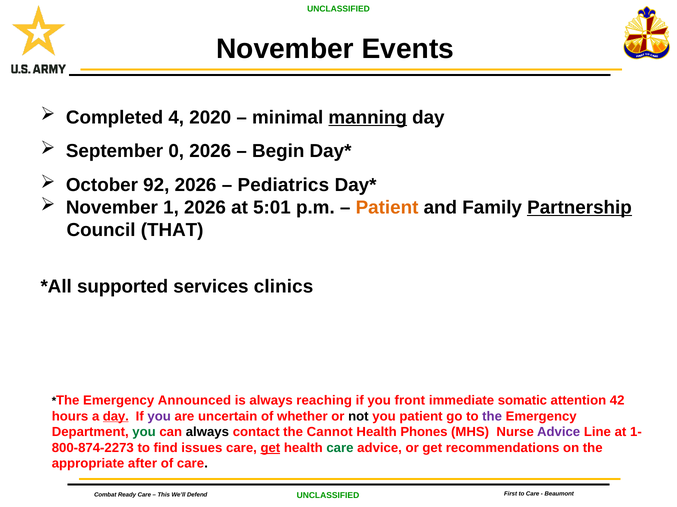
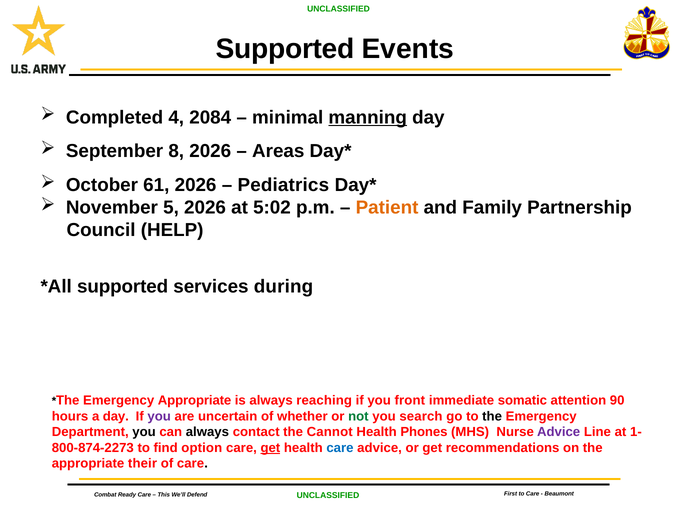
November at (285, 49): November -> Supported
2020: 2020 -> 2084
0: 0 -> 8
Begin: Begin -> Areas
92: 92 -> 61
1: 1 -> 5
5:01: 5:01 -> 5:02
Partnership underline: present -> none
THAT: THAT -> HELP
clinics: clinics -> during
Emergency Announced: Announced -> Appropriate
42: 42 -> 90
day at (116, 417) underline: present -> none
not colour: black -> green
you patient: patient -> search
the at (492, 417) colour: purple -> black
you at (144, 433) colour: green -> black
issues: issues -> option
care at (340, 448) colour: green -> blue
after: after -> their
